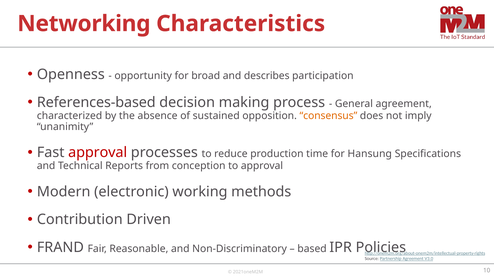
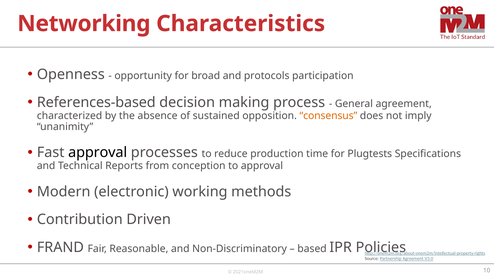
describes: describes -> protocols
approval at (98, 152) colour: red -> black
Hansung: Hansung -> Plugtests
